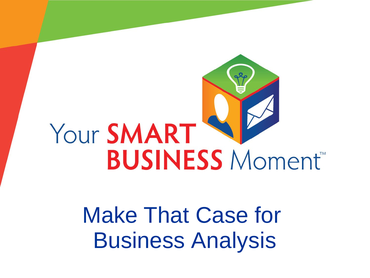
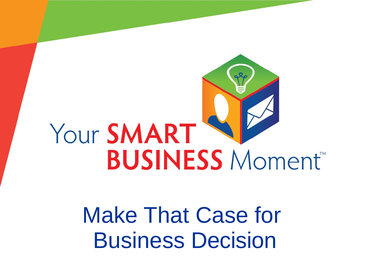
Analysis: Analysis -> Decision
